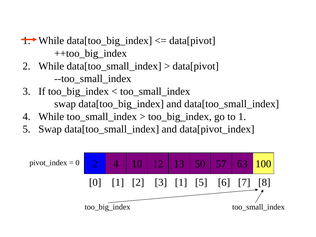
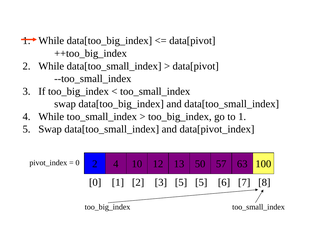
3 1: 1 -> 5
